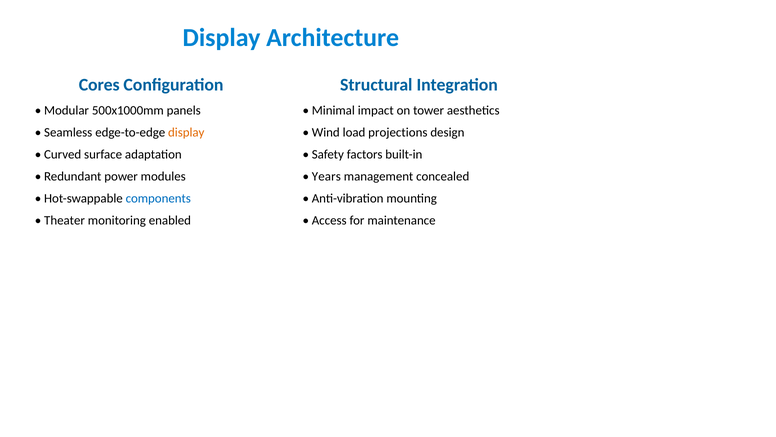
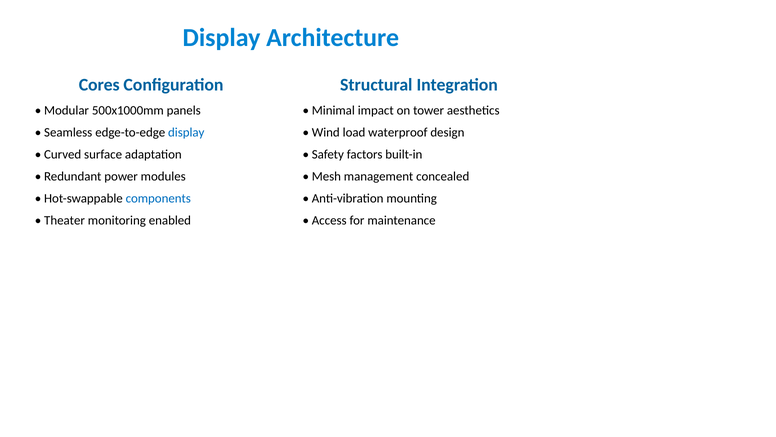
display at (186, 132) colour: orange -> blue
projections: projections -> waterproof
Years: Years -> Mesh
